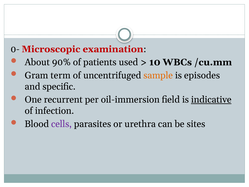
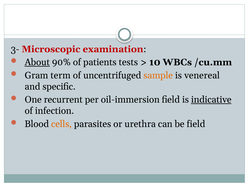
0-: 0- -> 3-
About underline: none -> present
used: used -> tests
episodes: episodes -> venereal
cells colour: purple -> orange
be sites: sites -> field
